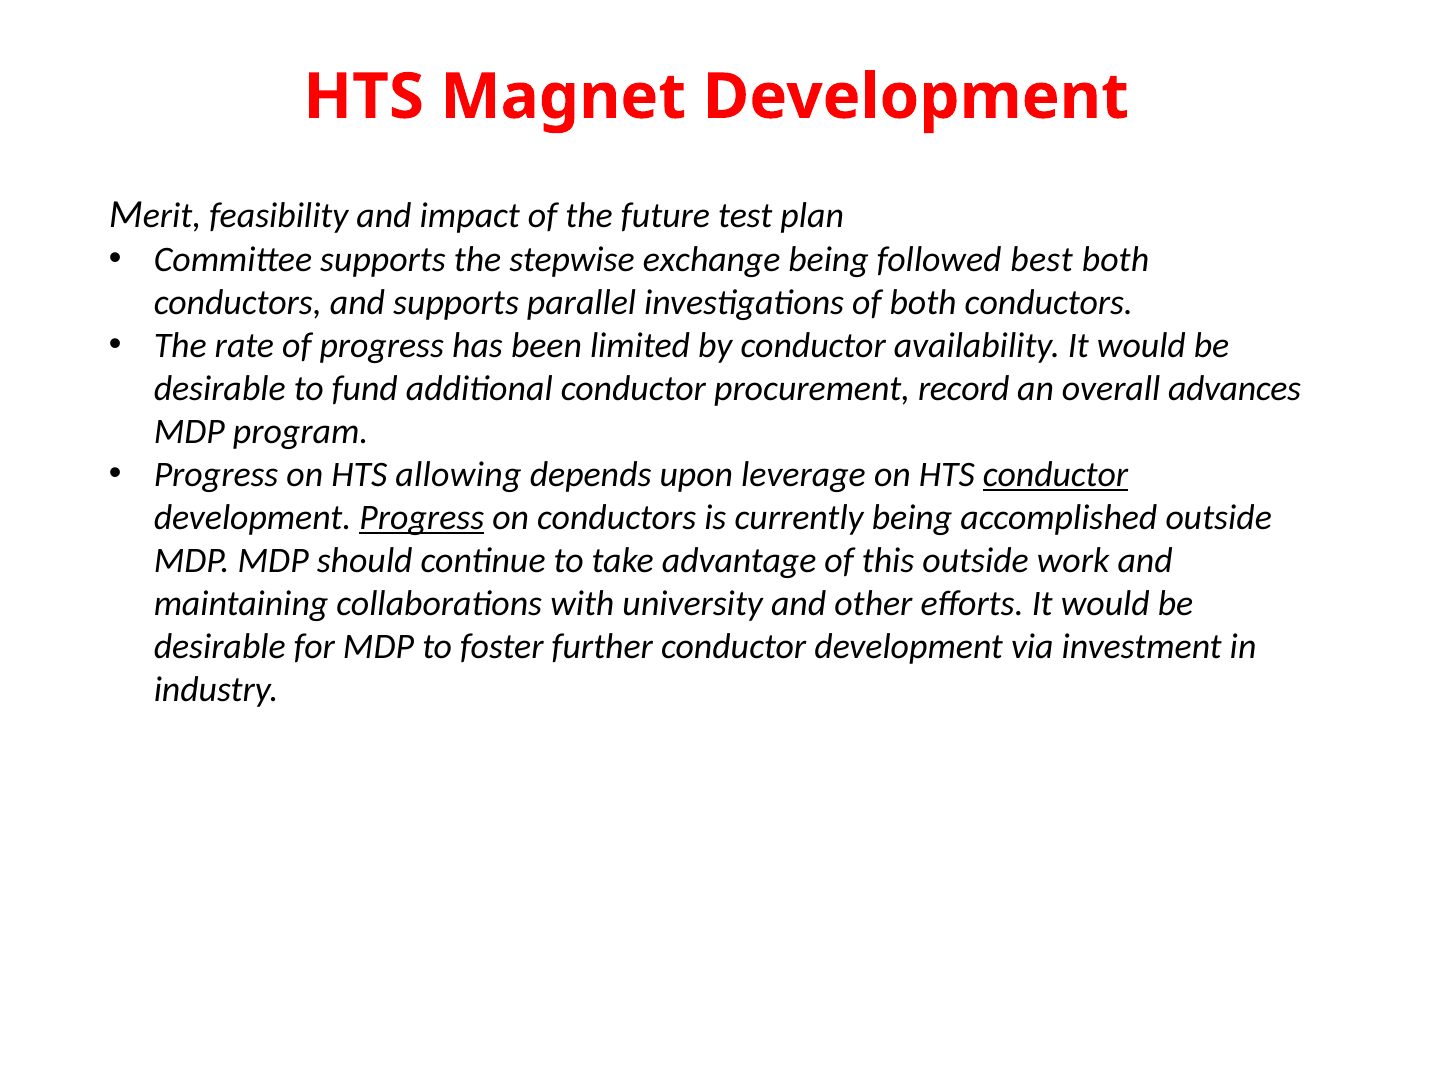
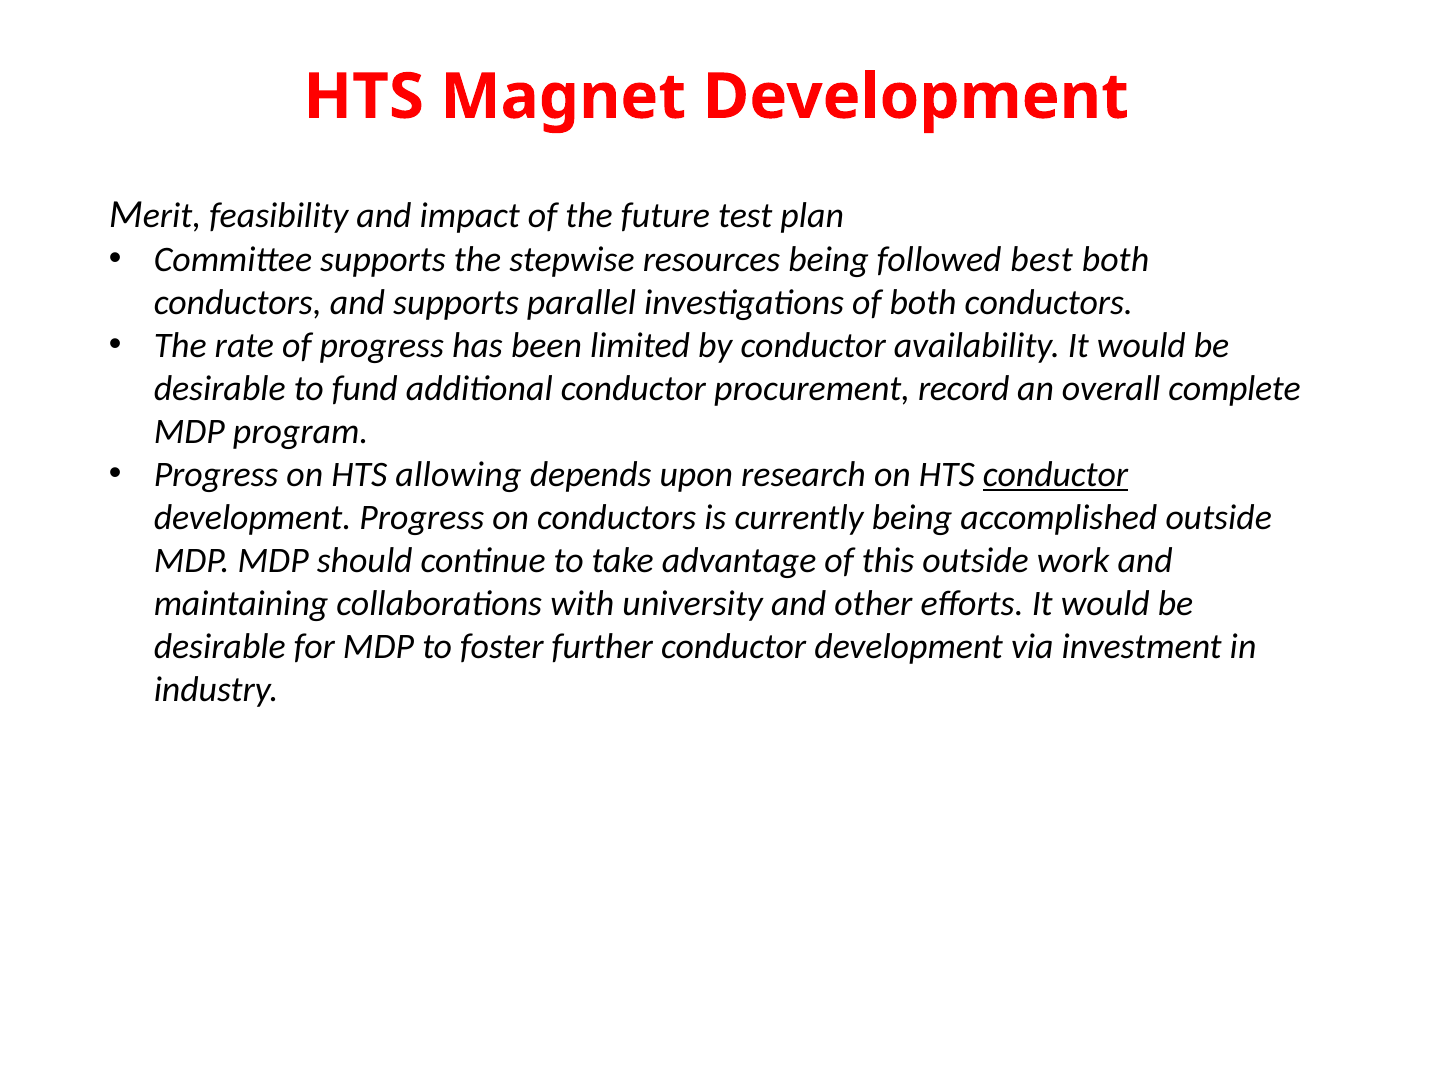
exchange: exchange -> resources
advances: advances -> complete
leverage: leverage -> research
Progress at (422, 518) underline: present -> none
